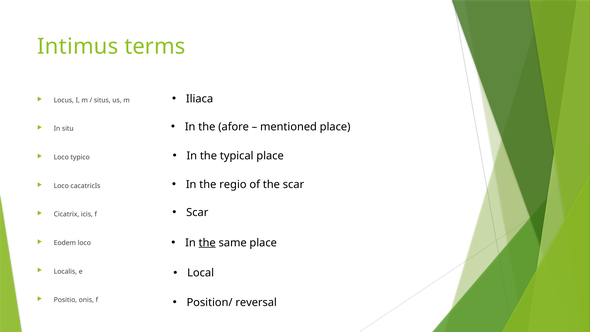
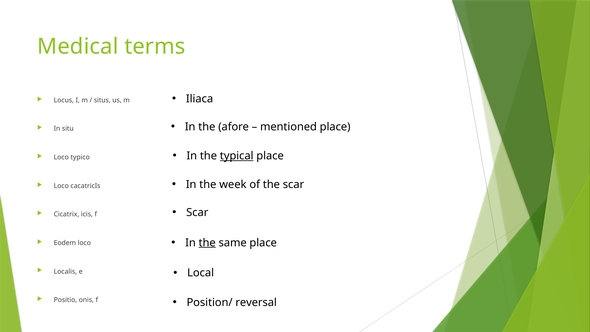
Intimus: Intimus -> Medical
typical underline: none -> present
regio: regio -> week
